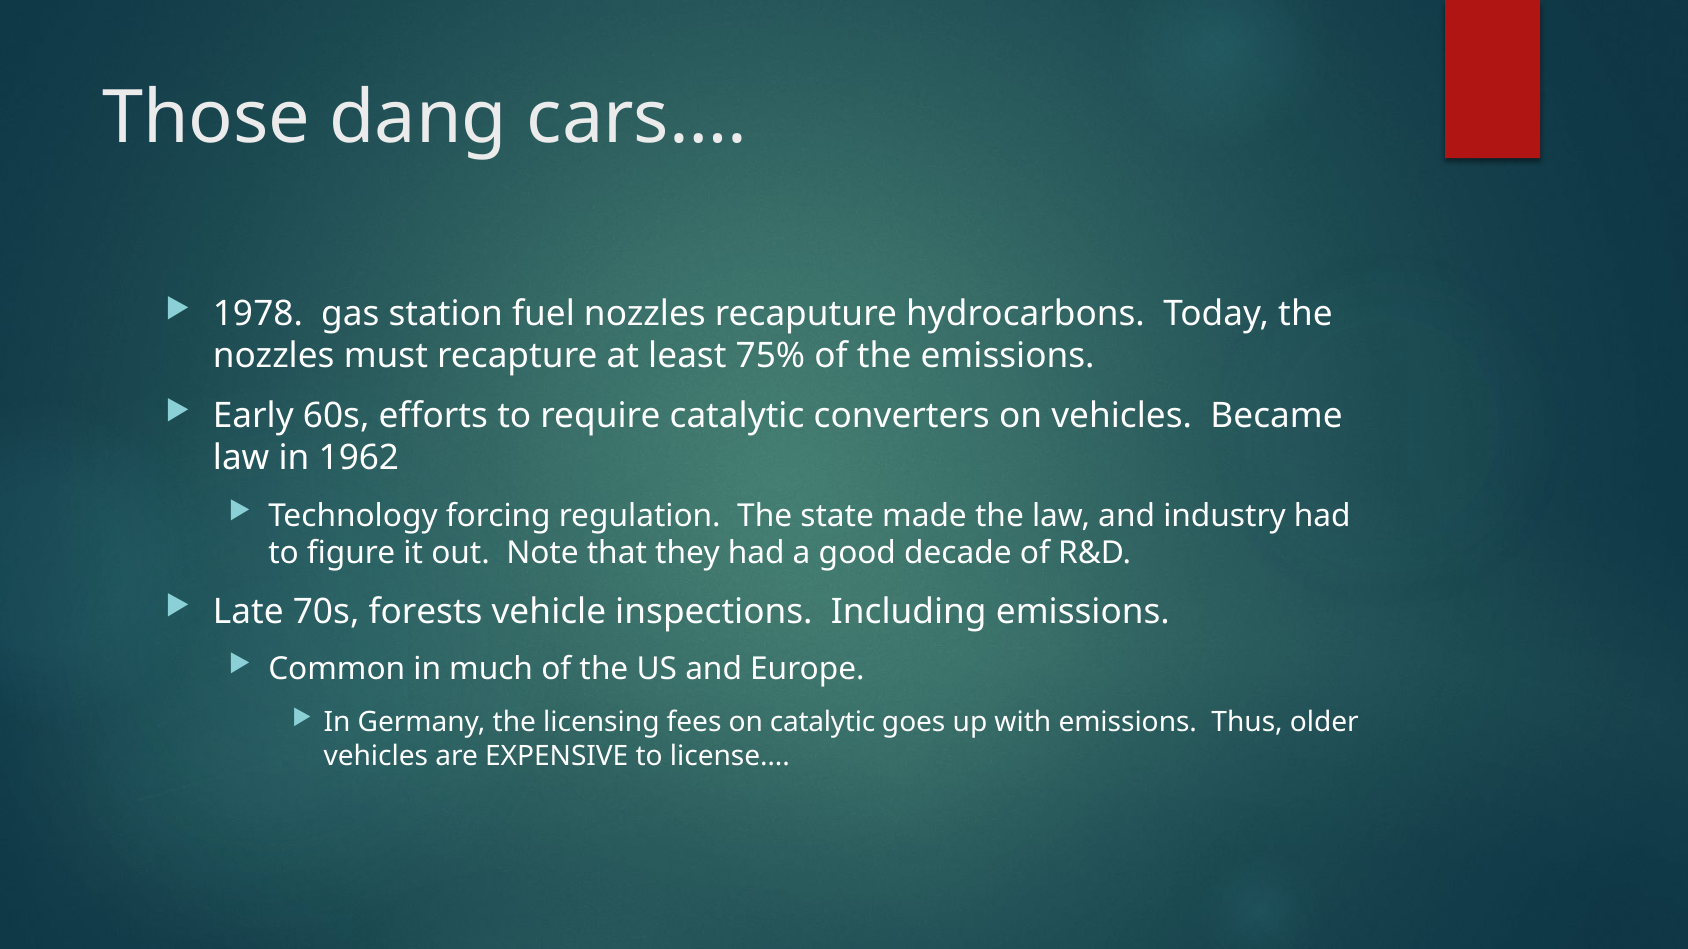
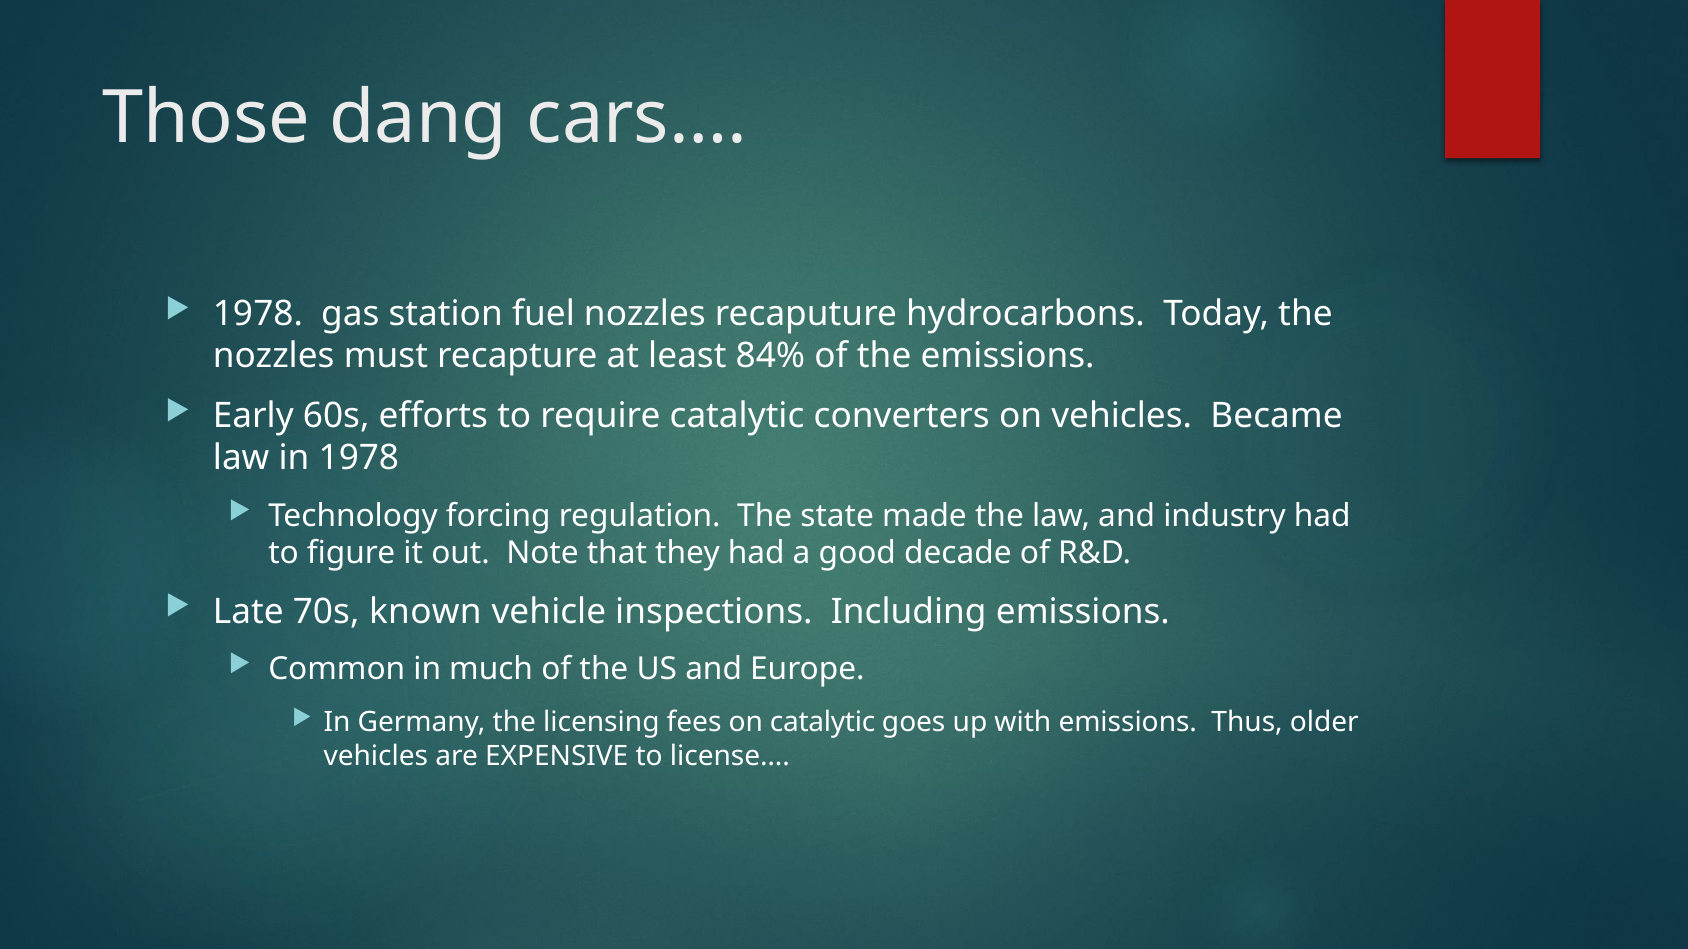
75%: 75% -> 84%
in 1962: 1962 -> 1978
forests: forests -> known
